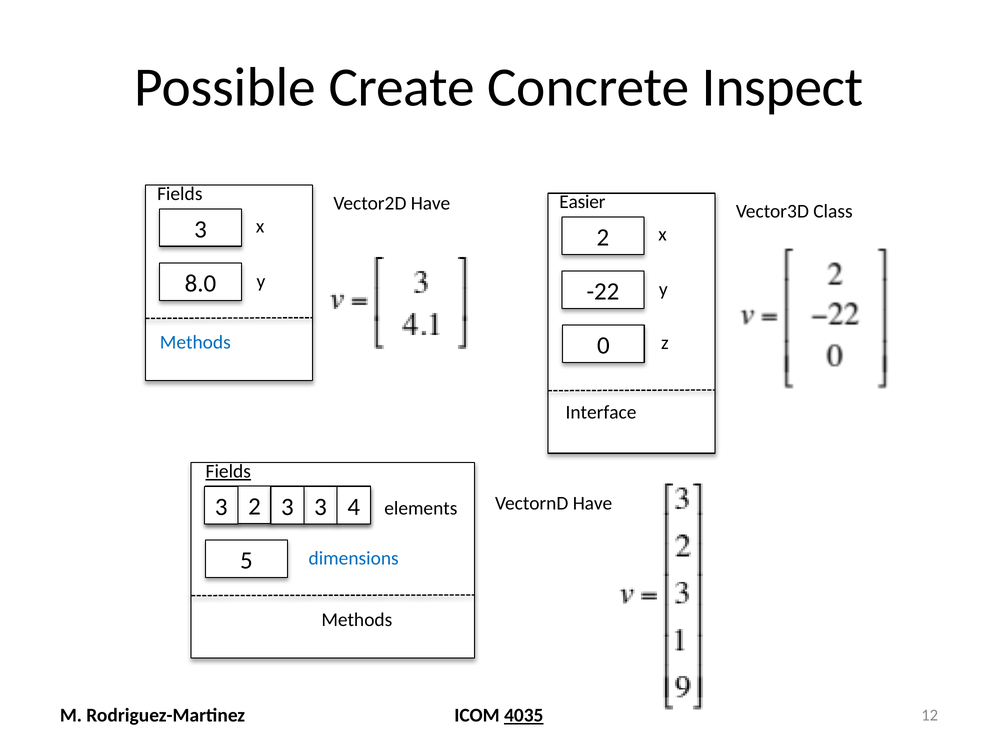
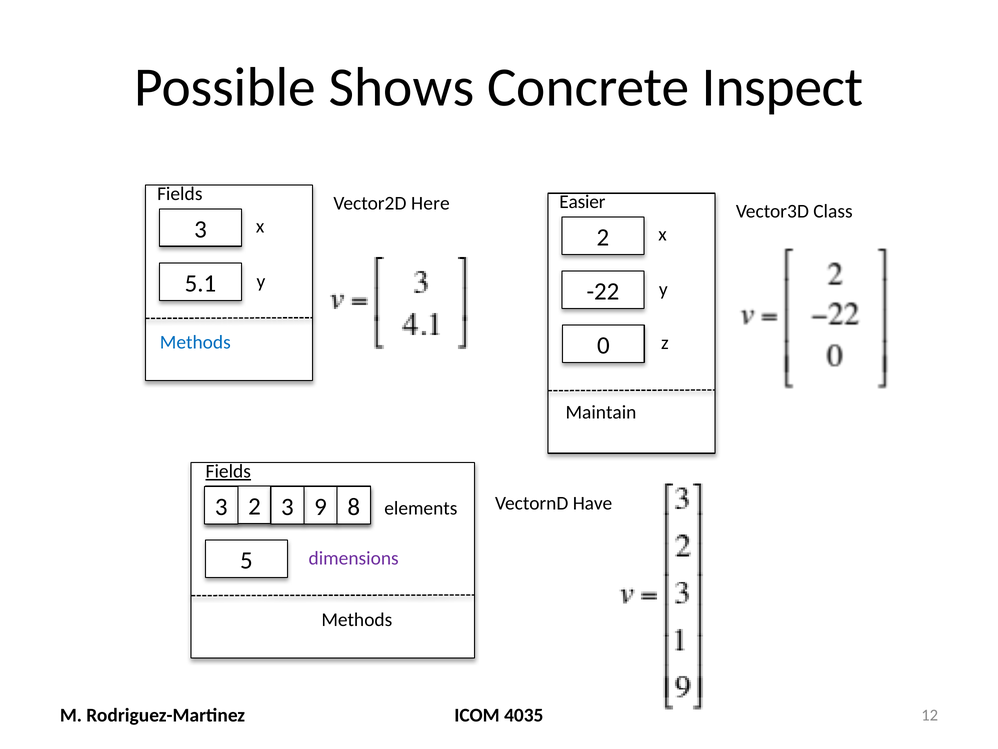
Create: Create -> Shows
Vector2D Have: Have -> Here
8.0: 8.0 -> 5.1
Interface: Interface -> Maintain
2 3: 3 -> 9
4: 4 -> 8
dimensions colour: blue -> purple
4035 underline: present -> none
